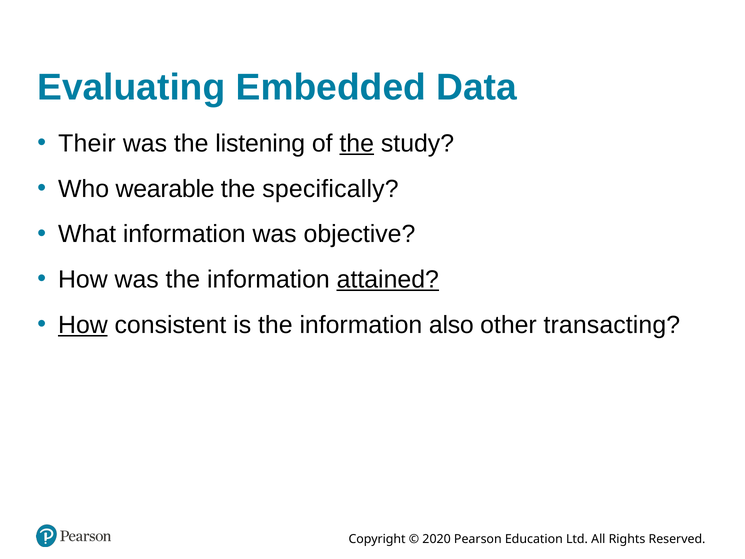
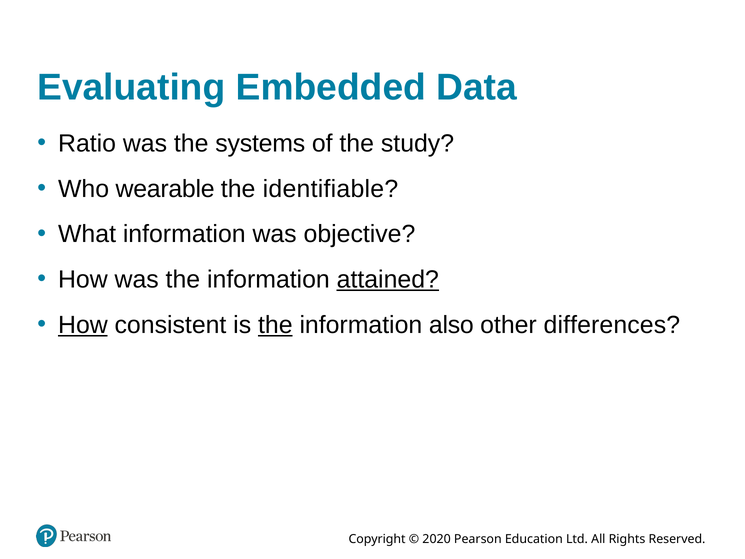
Their: Their -> Ratio
listening: listening -> systems
the at (357, 143) underline: present -> none
specifically: specifically -> identifiable
the at (275, 325) underline: none -> present
transacting: transacting -> differences
